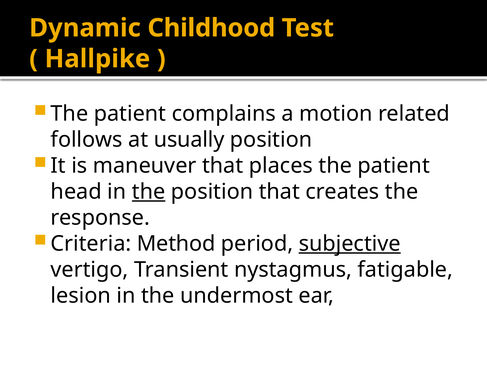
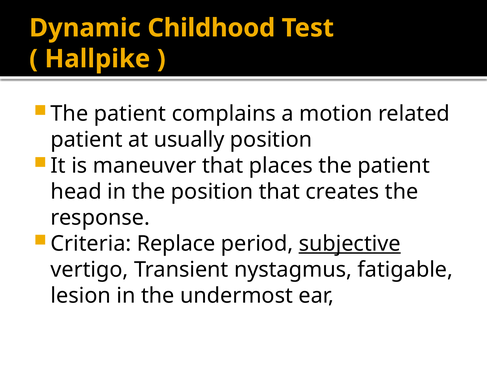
follows at (87, 140): follows -> patient
the at (149, 192) underline: present -> none
Method: Method -> Replace
